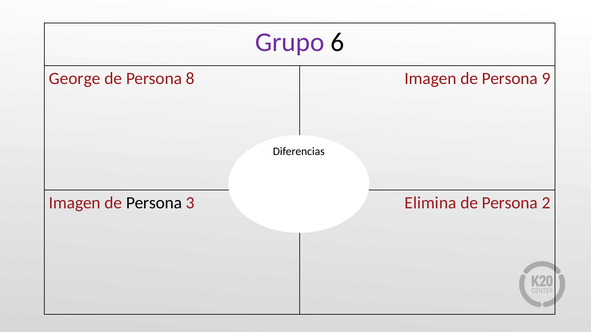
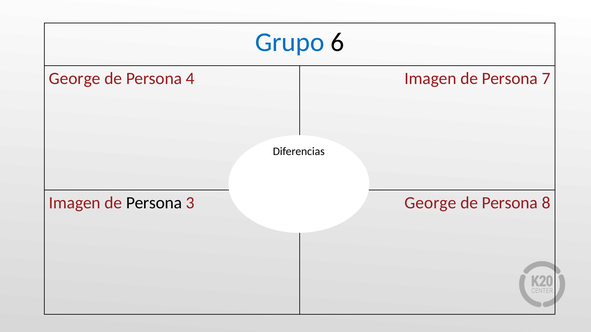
Grupo colour: purple -> blue
8: 8 -> 4
9: 9 -> 7
3 Elimina: Elimina -> George
2: 2 -> 8
